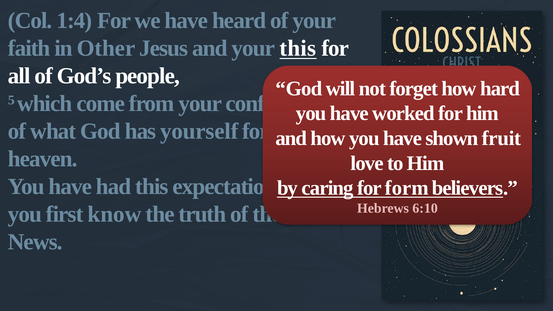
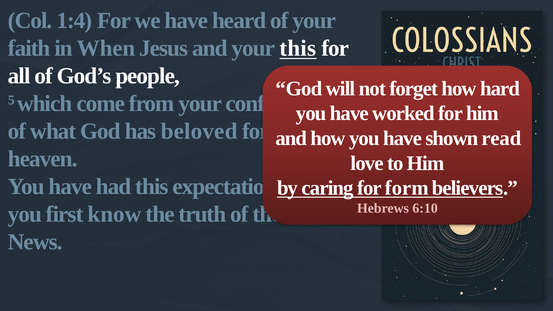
Other: Other -> When
yourself: yourself -> beloved
fruit: fruit -> read
